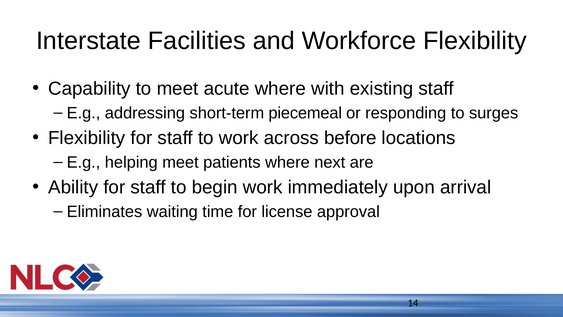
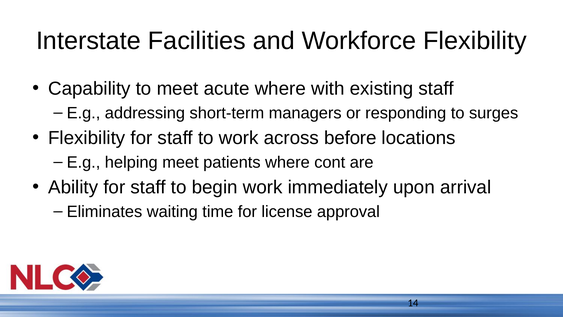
piecemeal: piecemeal -> managers
next: next -> cont
